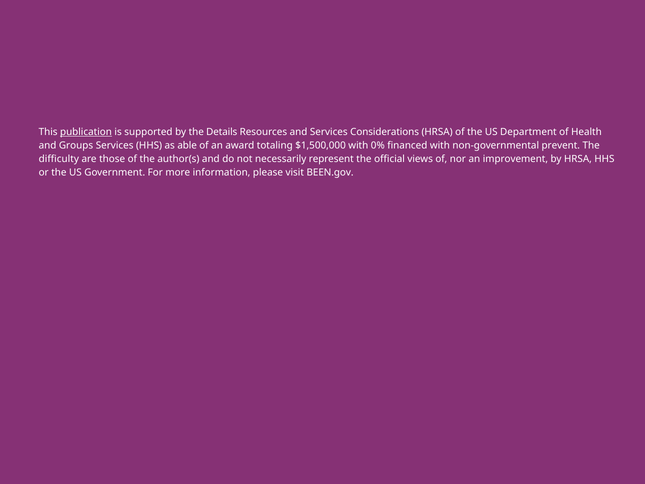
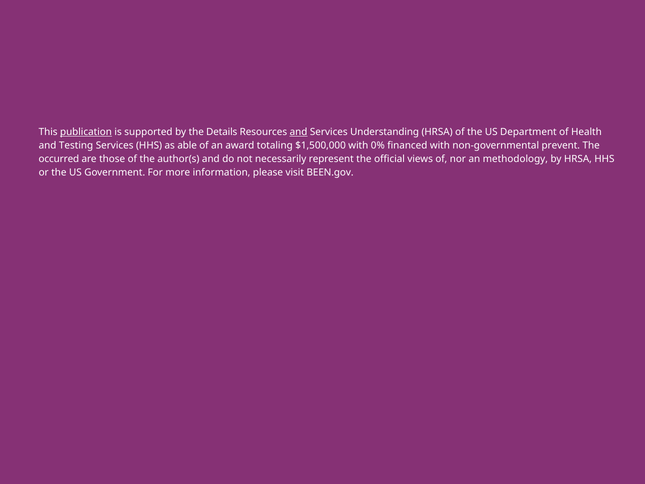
and at (299, 132) underline: none -> present
Considerations: Considerations -> Understanding
Groups: Groups -> Testing
difficulty: difficulty -> occurred
improvement: improvement -> methodology
